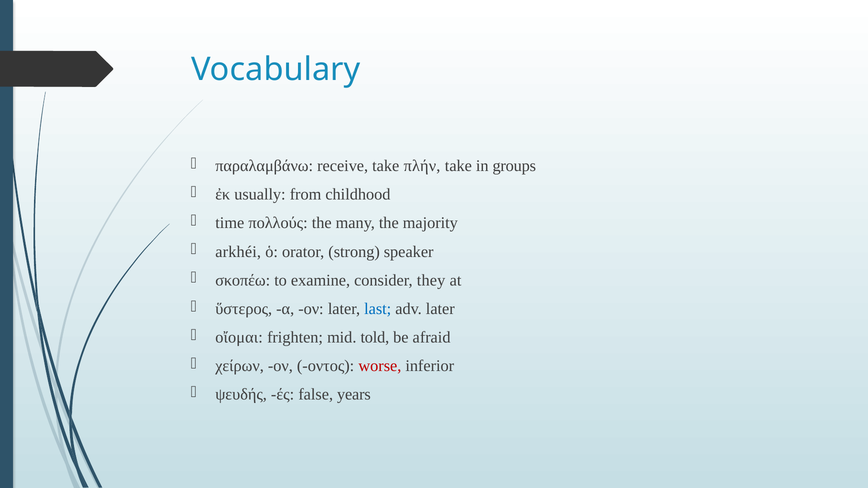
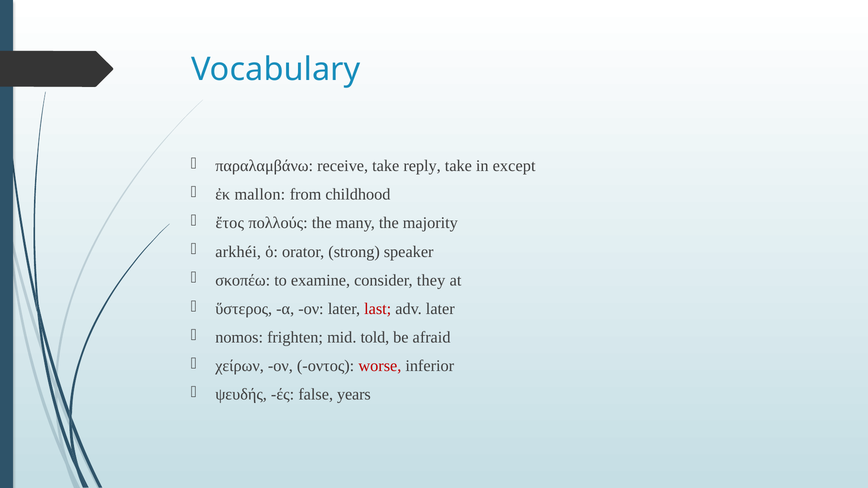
πλήν: πλήν -> reply
groups: groups -> except
usually: usually -> mallon
time: time -> ἔτος
last colour: blue -> red
οἴομαι: οἴομαι -> nomos
